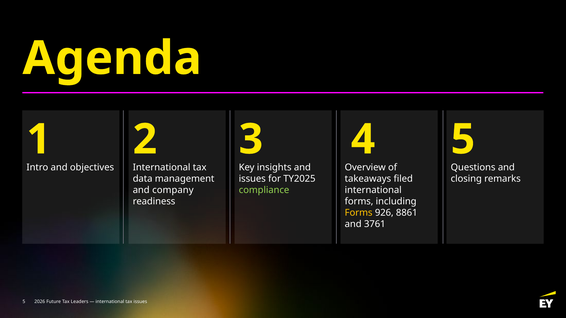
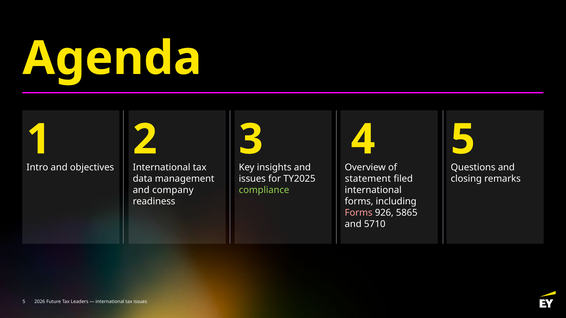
takeaways: takeaways -> statement
Forms at (359, 213) colour: yellow -> pink
8861: 8861 -> 5865
3761: 3761 -> 5710
